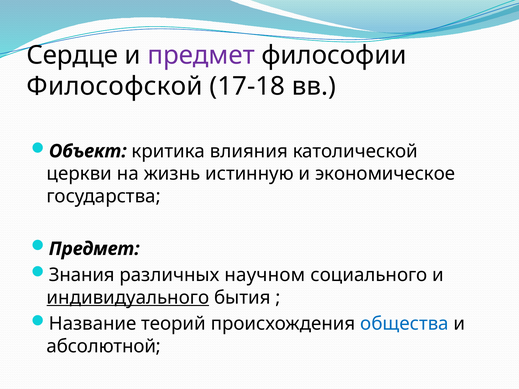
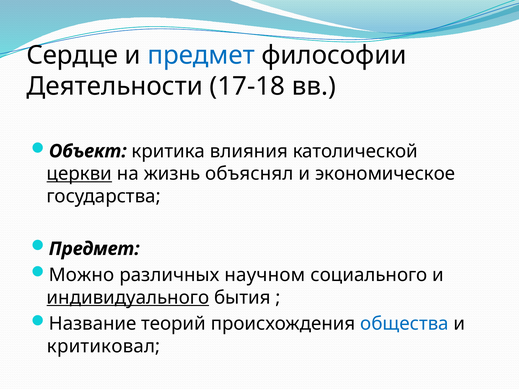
предмет at (201, 55) colour: purple -> blue
Философской: Философской -> Деятельности
церкви underline: none -> present
истинную: истинную -> объяснял
Знания: Знания -> Можно
абсолютной: абсолютной -> критиковал
